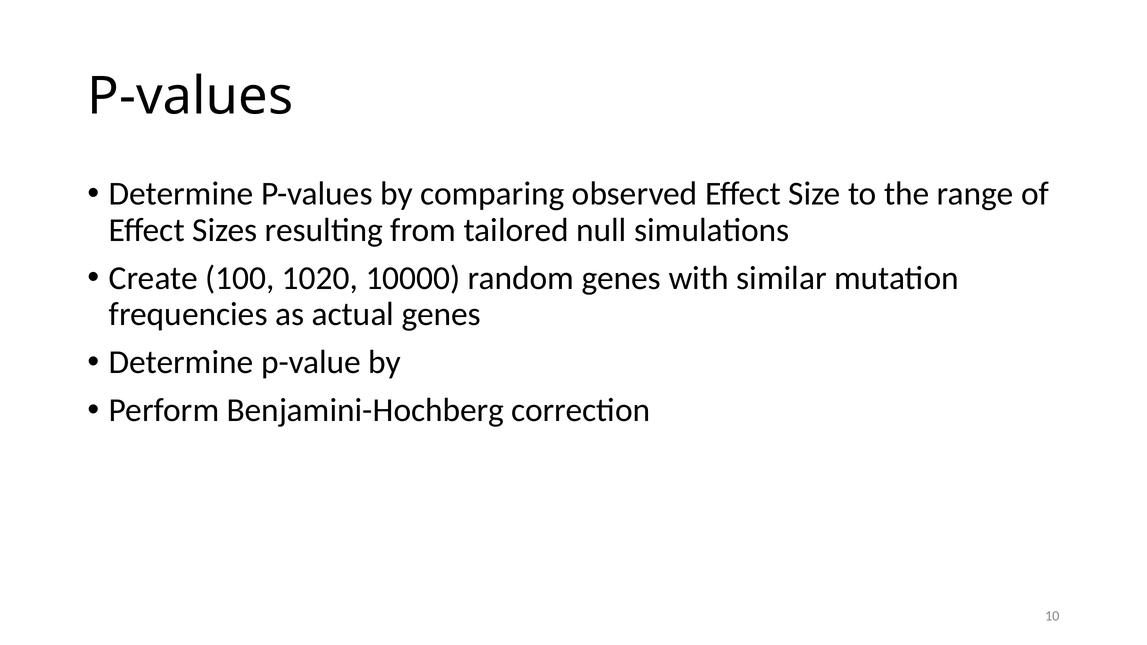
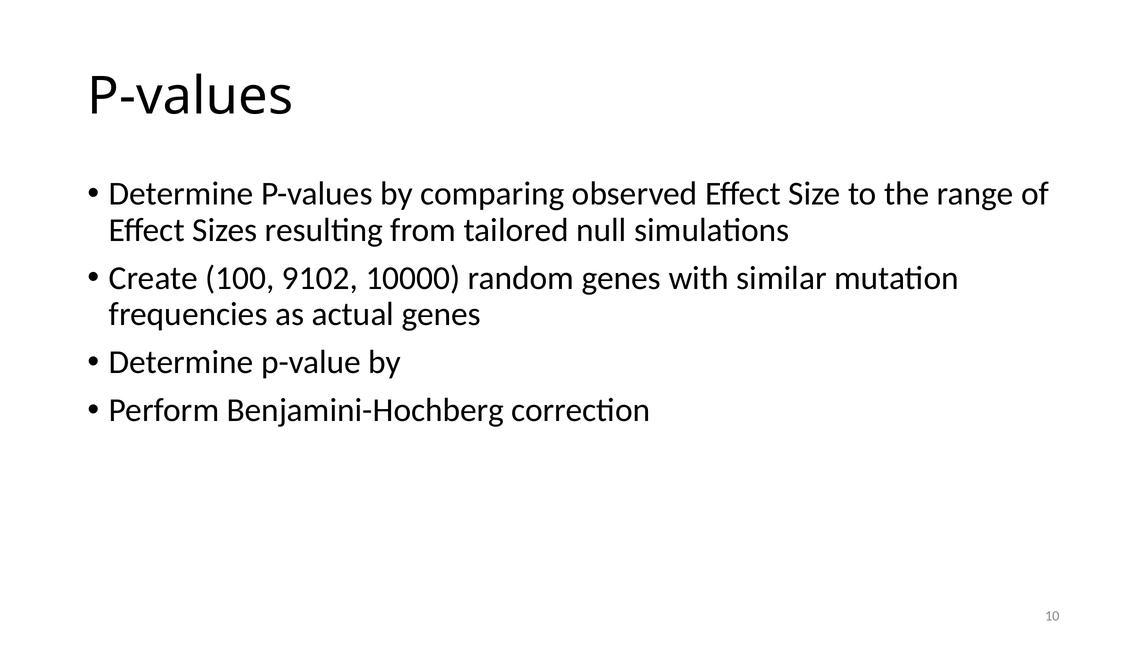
1020: 1020 -> 9102
